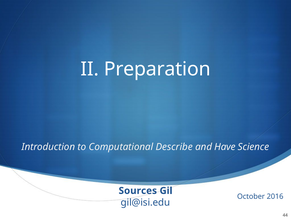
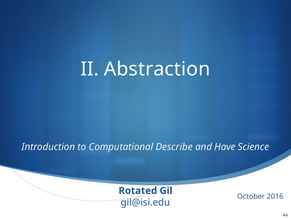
Preparation: Preparation -> Abstraction
Sources: Sources -> Rotated
